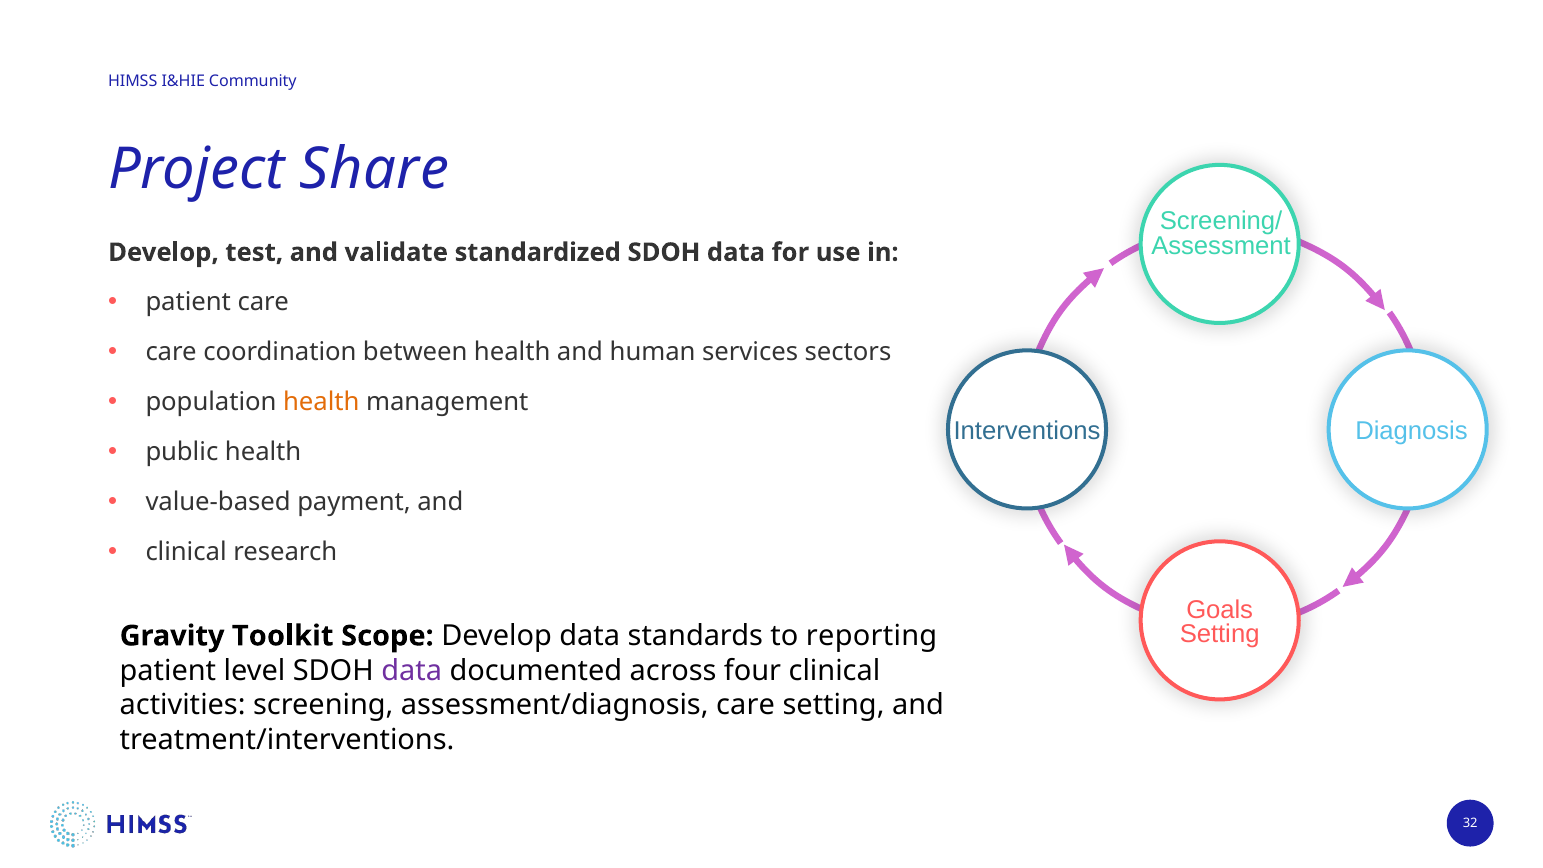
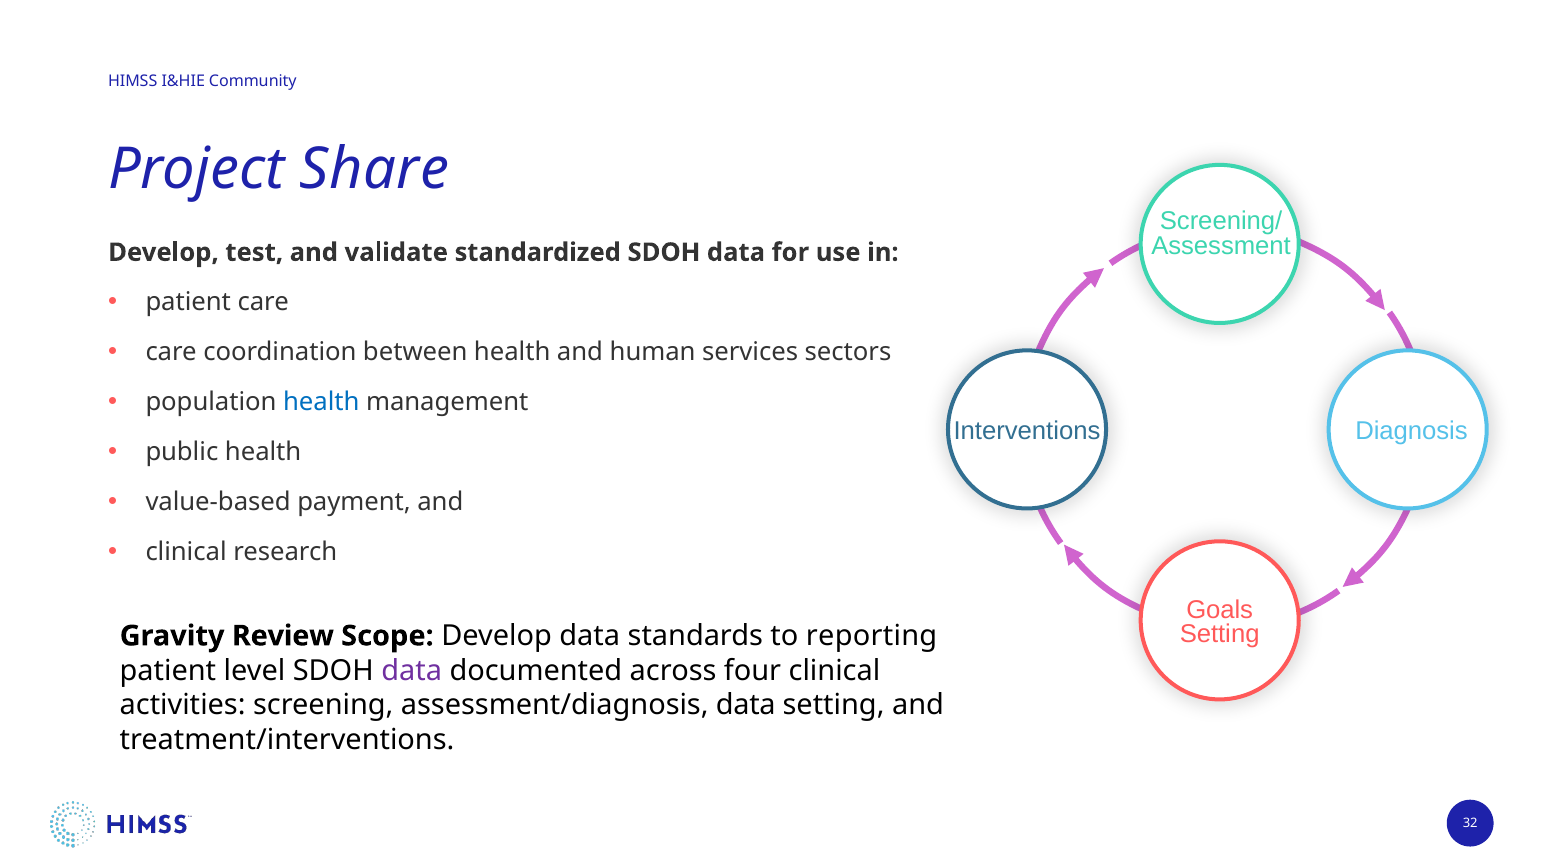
health at (321, 402) colour: orange -> blue
Toolkit: Toolkit -> Review
assessment/diagnosis care: care -> data
